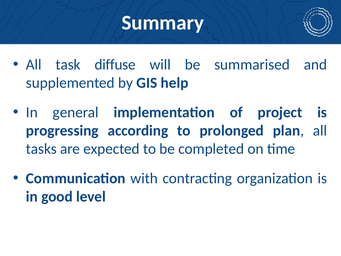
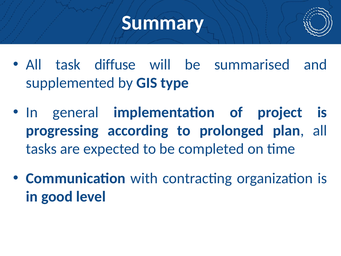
help: help -> type
